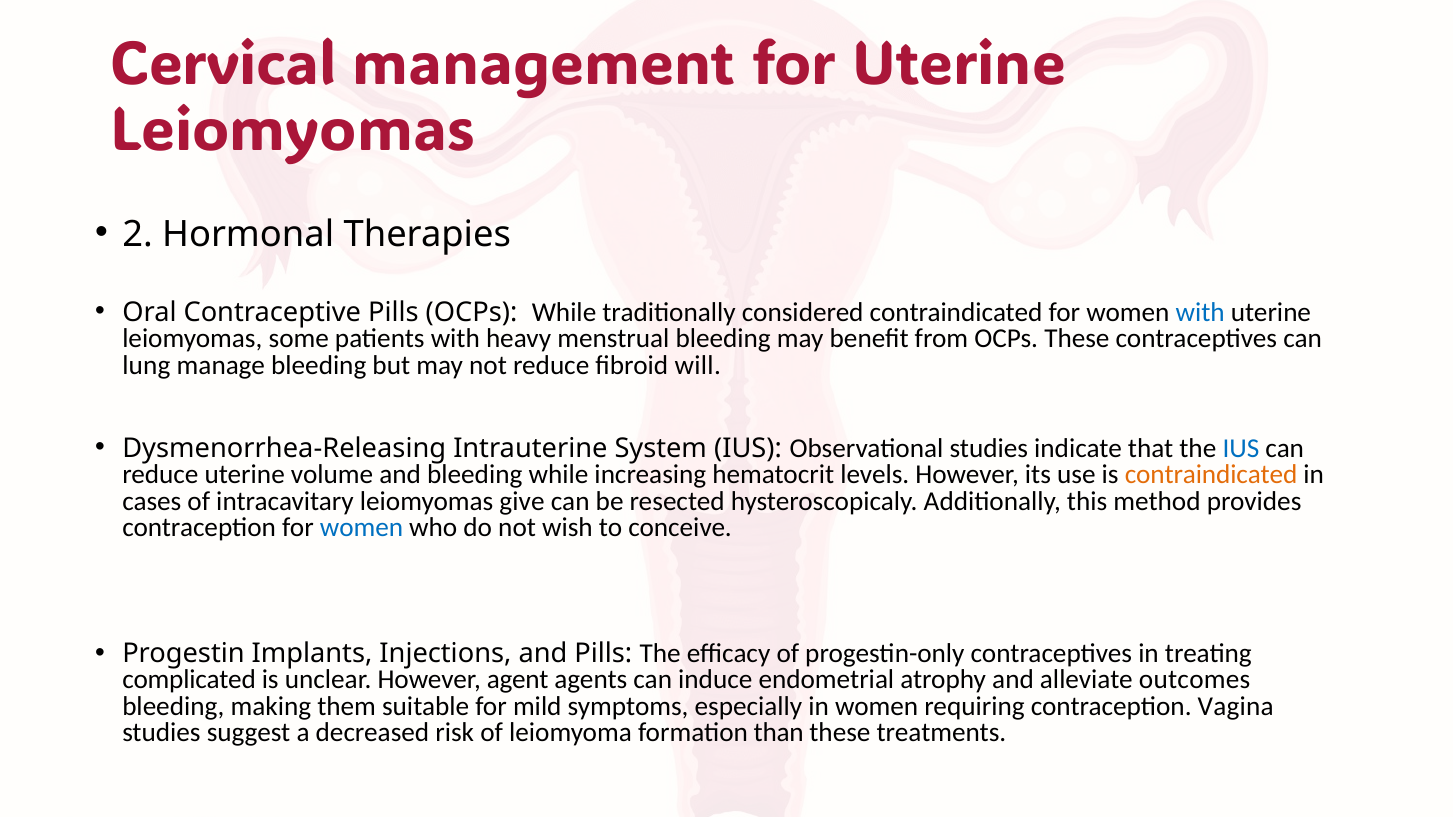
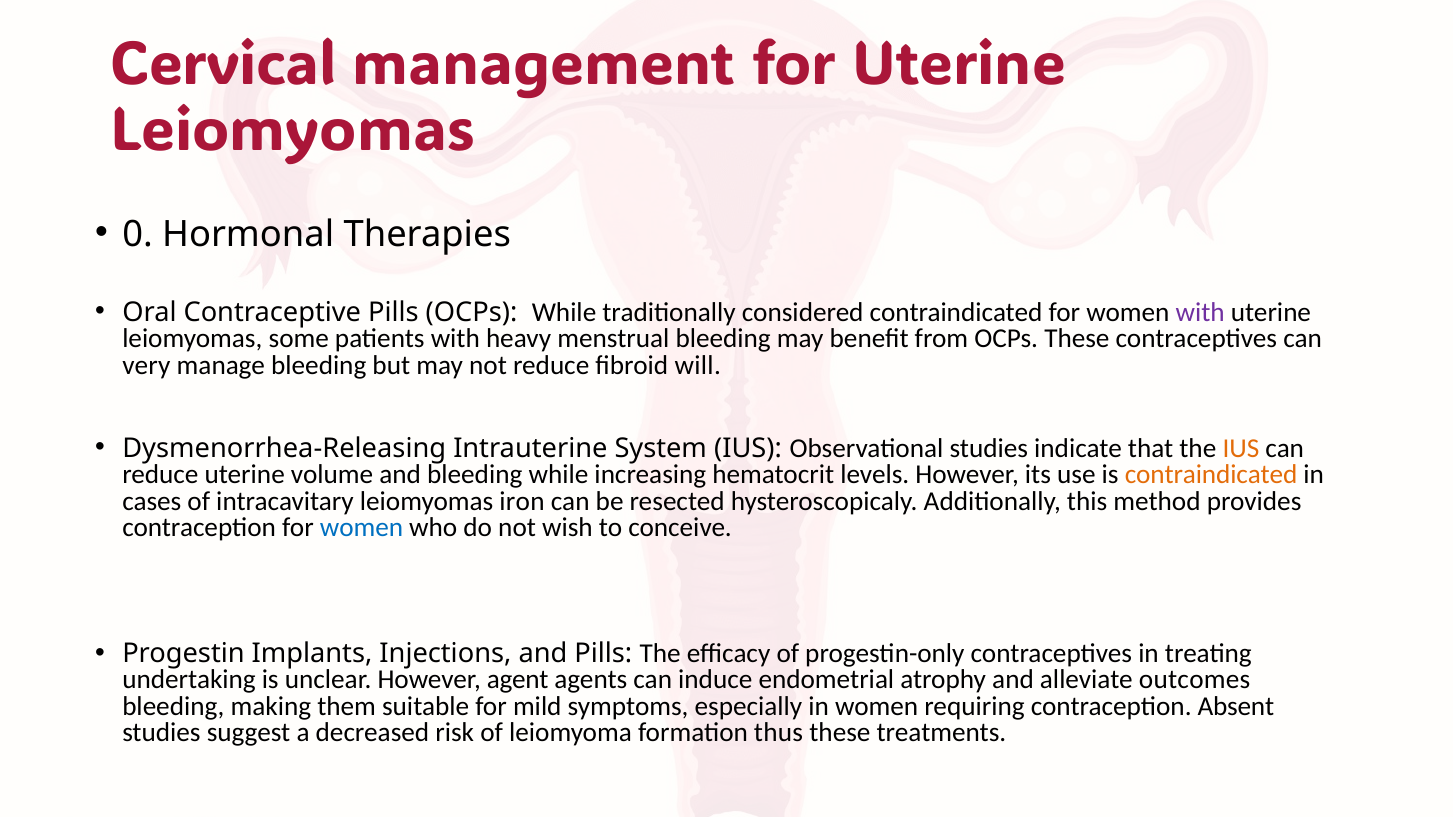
2: 2 -> 0
with at (1200, 312) colour: blue -> purple
lung: lung -> very
IUS at (1241, 448) colour: blue -> orange
give: give -> iron
complicated: complicated -> undertaking
Vagina: Vagina -> Absent
than: than -> thus
